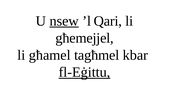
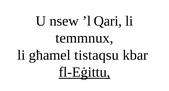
nsew underline: present -> none
għemejjel: għemejjel -> temmnux
tagħmel: tagħmel -> tistaqsu
